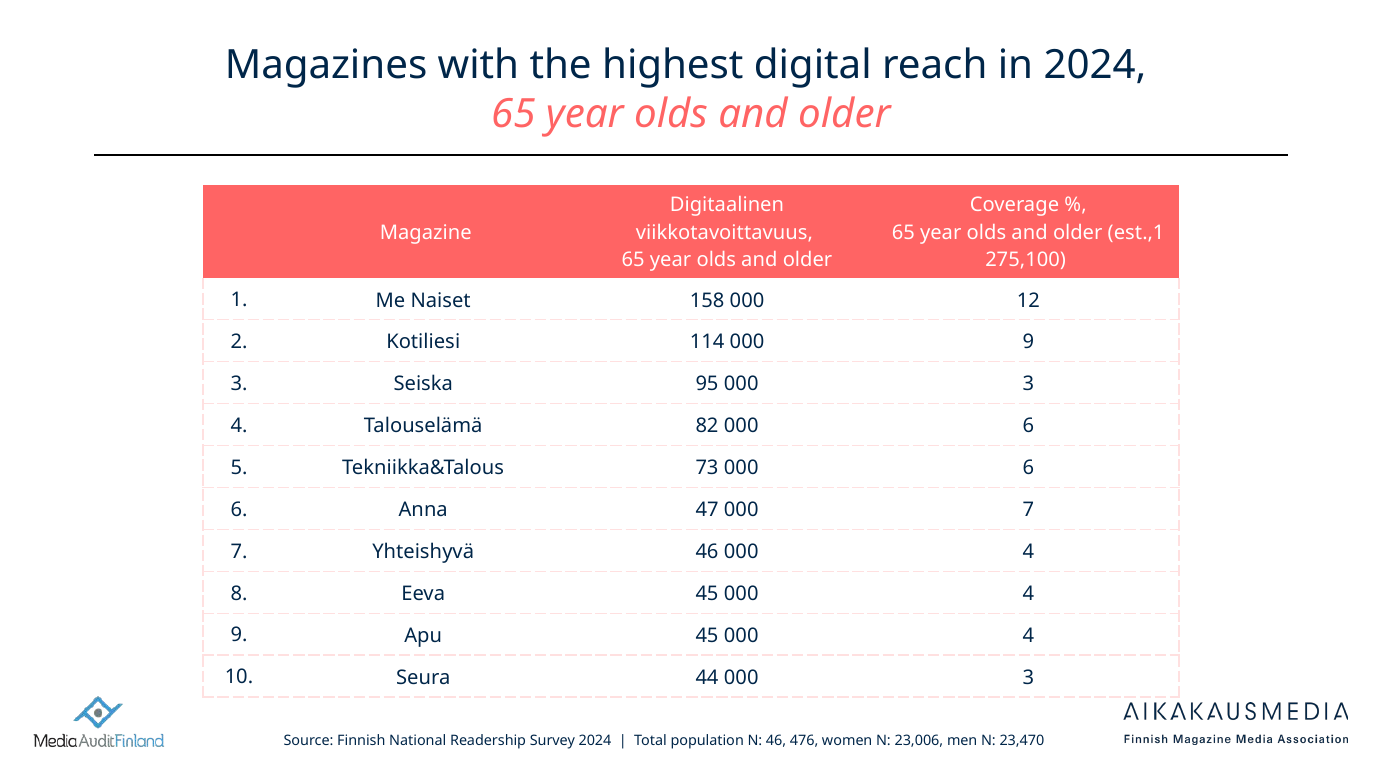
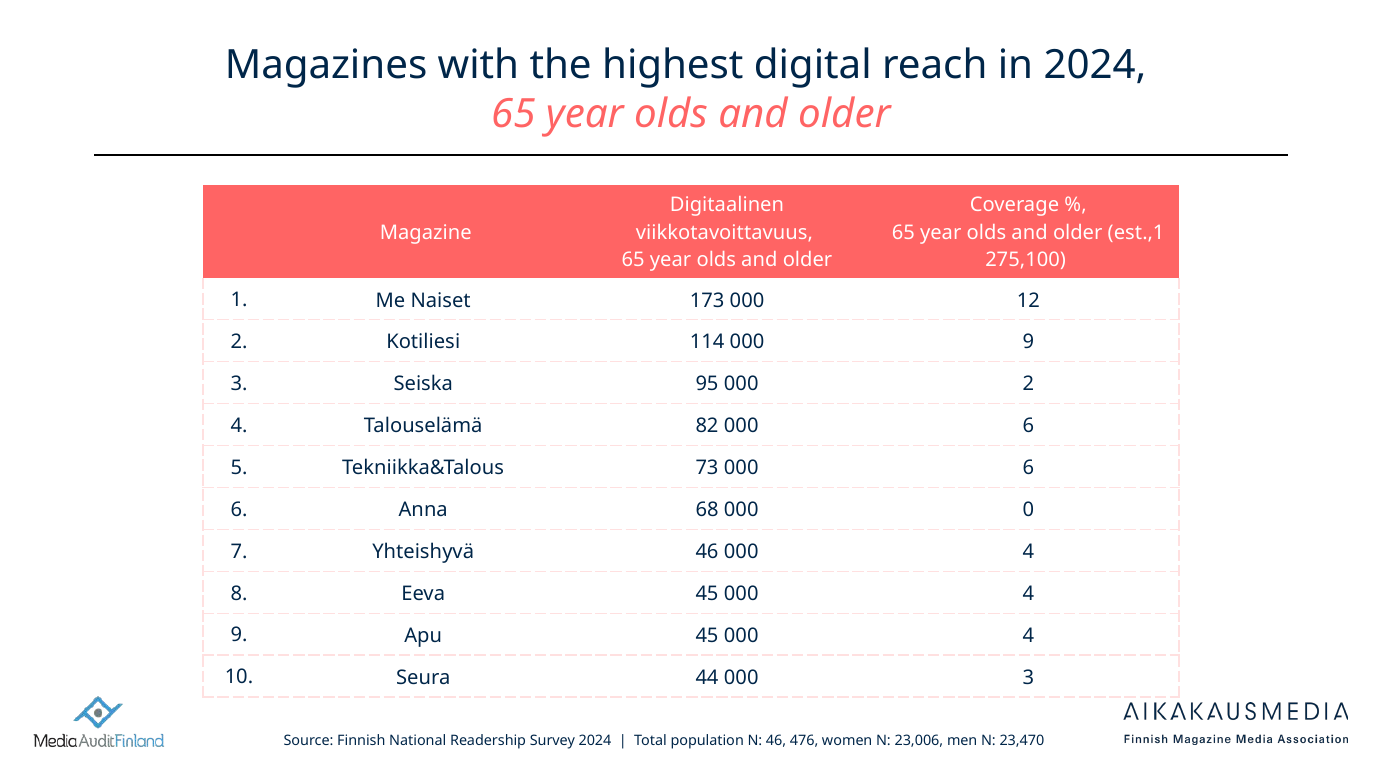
158: 158 -> 173
95 000 3: 3 -> 2
47: 47 -> 68
000 7: 7 -> 0
